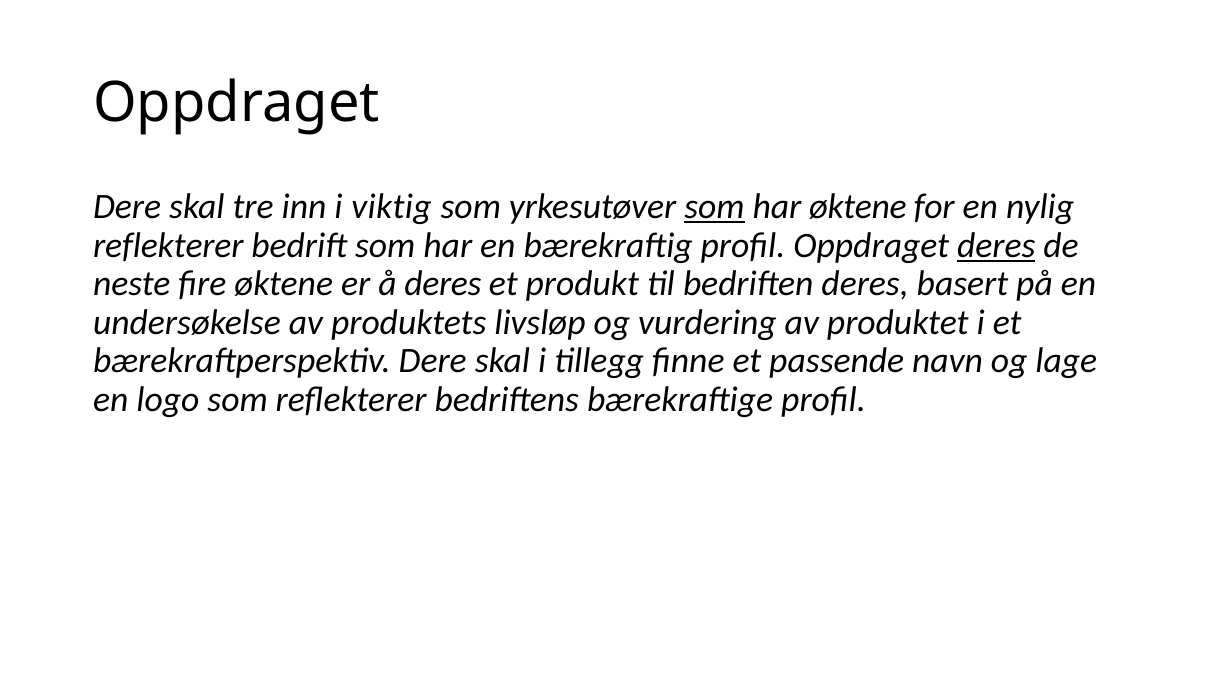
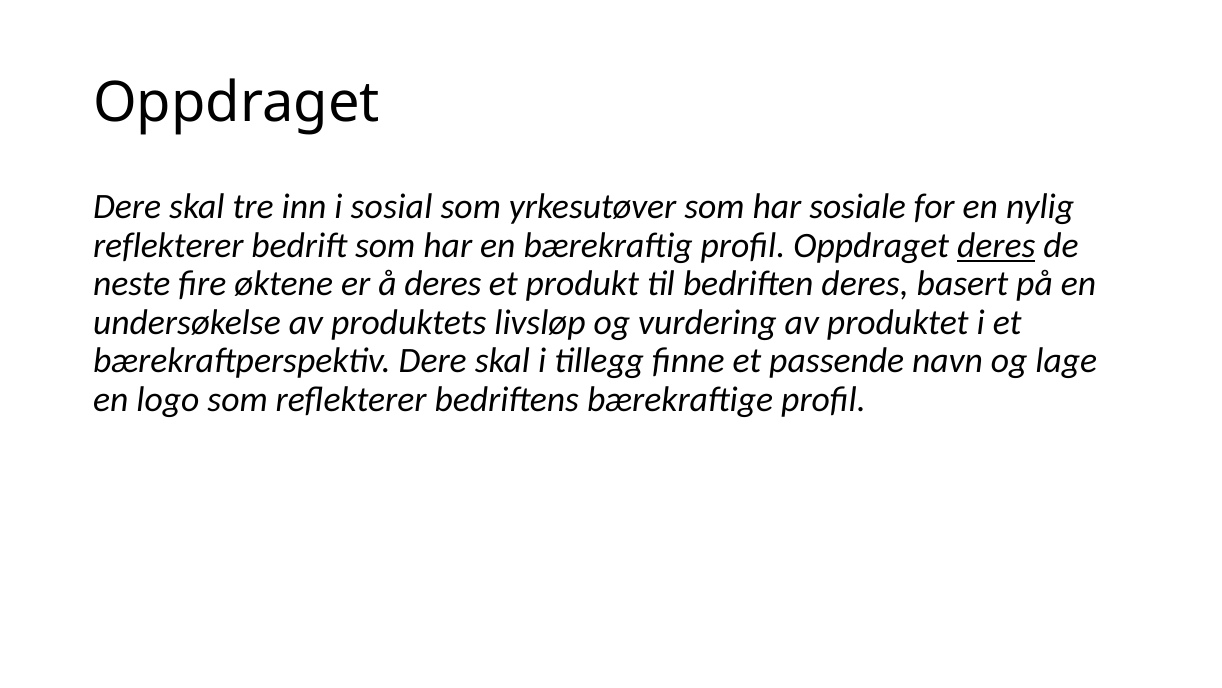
viktig: viktig -> sosial
som at (714, 207) underline: present -> none
har øktene: øktene -> sosiale
